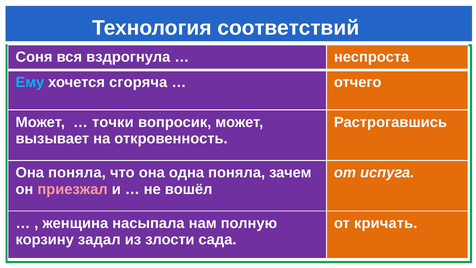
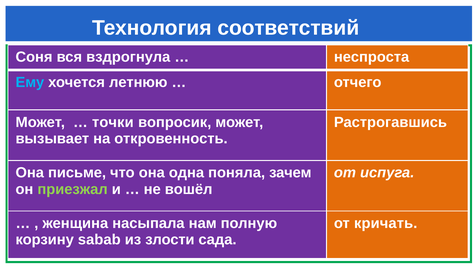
сгоряча: сгоряча -> летнюю
Она поняла: поняла -> письме
приезжал colour: pink -> light green
задал: задал -> sabab
